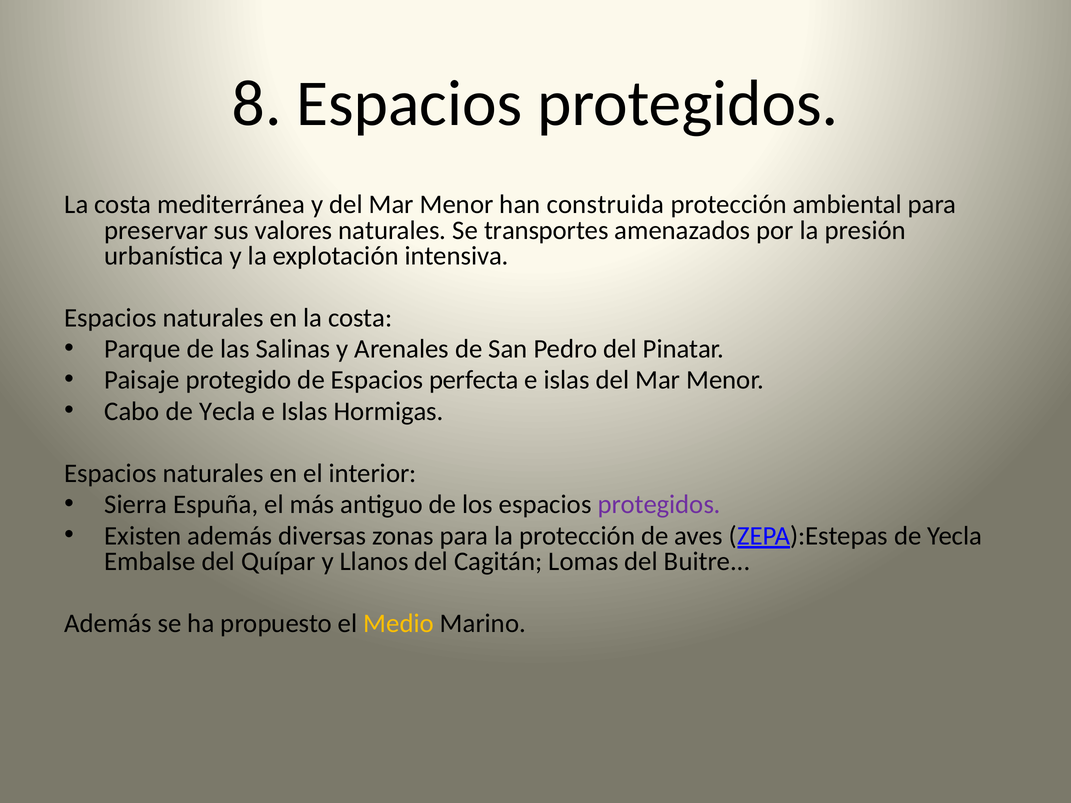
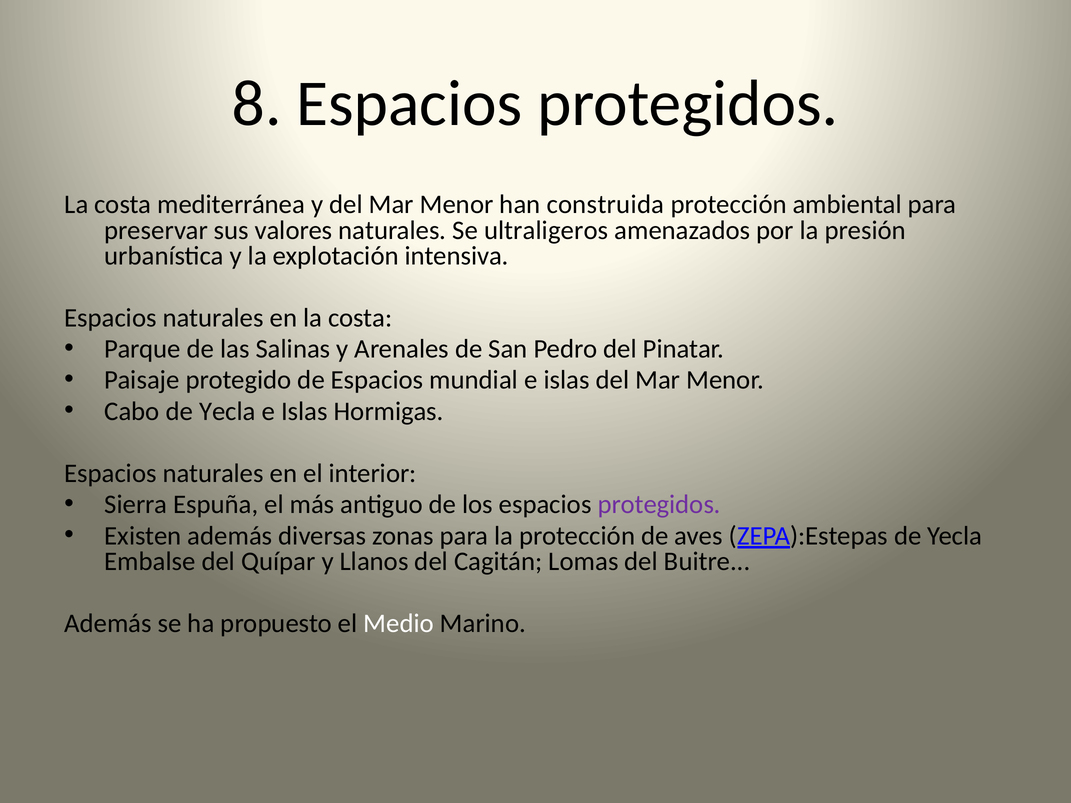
transportes: transportes -> ultraligeros
perfecta: perfecta -> mundial
Medio colour: yellow -> white
